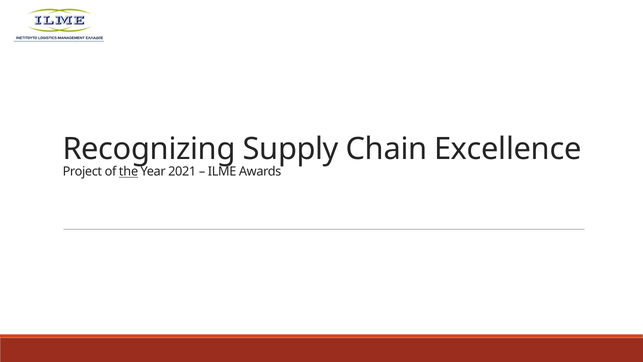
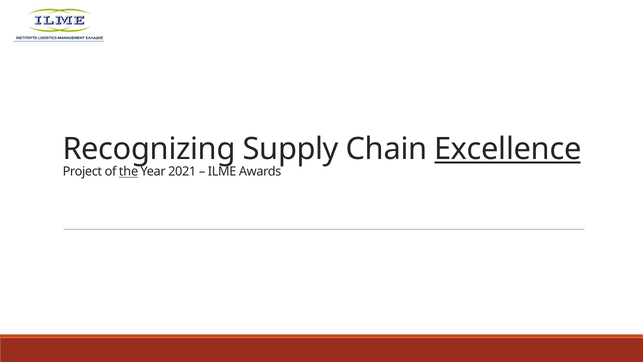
Excellence underline: none -> present
